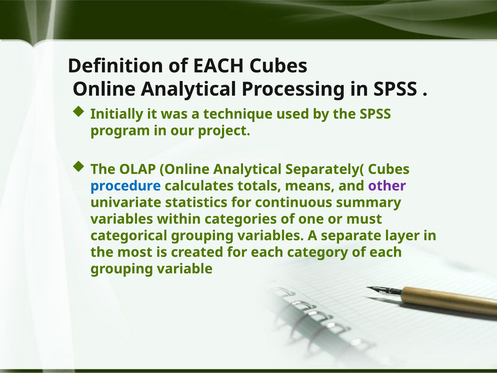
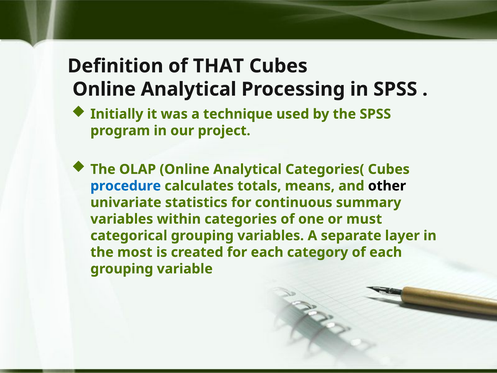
Definition of EACH: EACH -> THAT
Analytical Separately: Separately -> Categories
other colour: purple -> black
